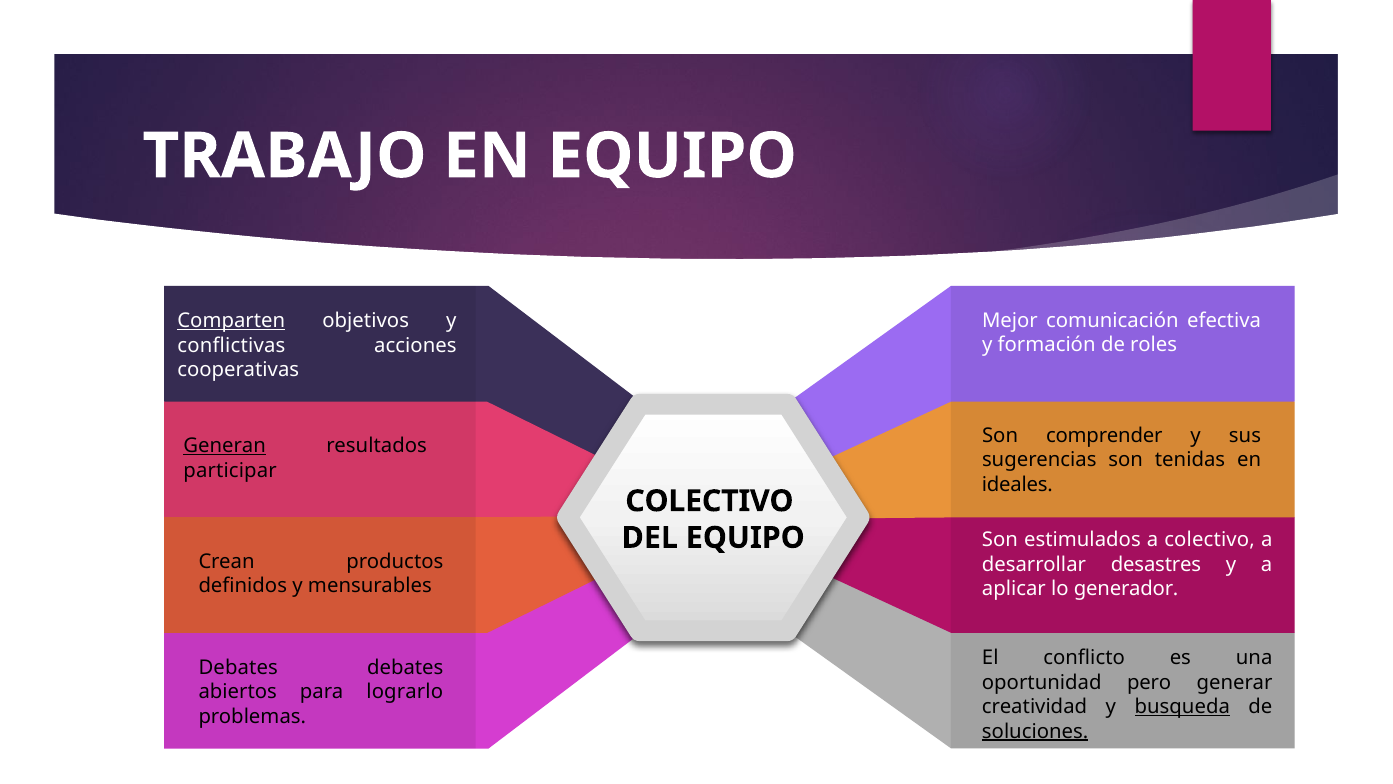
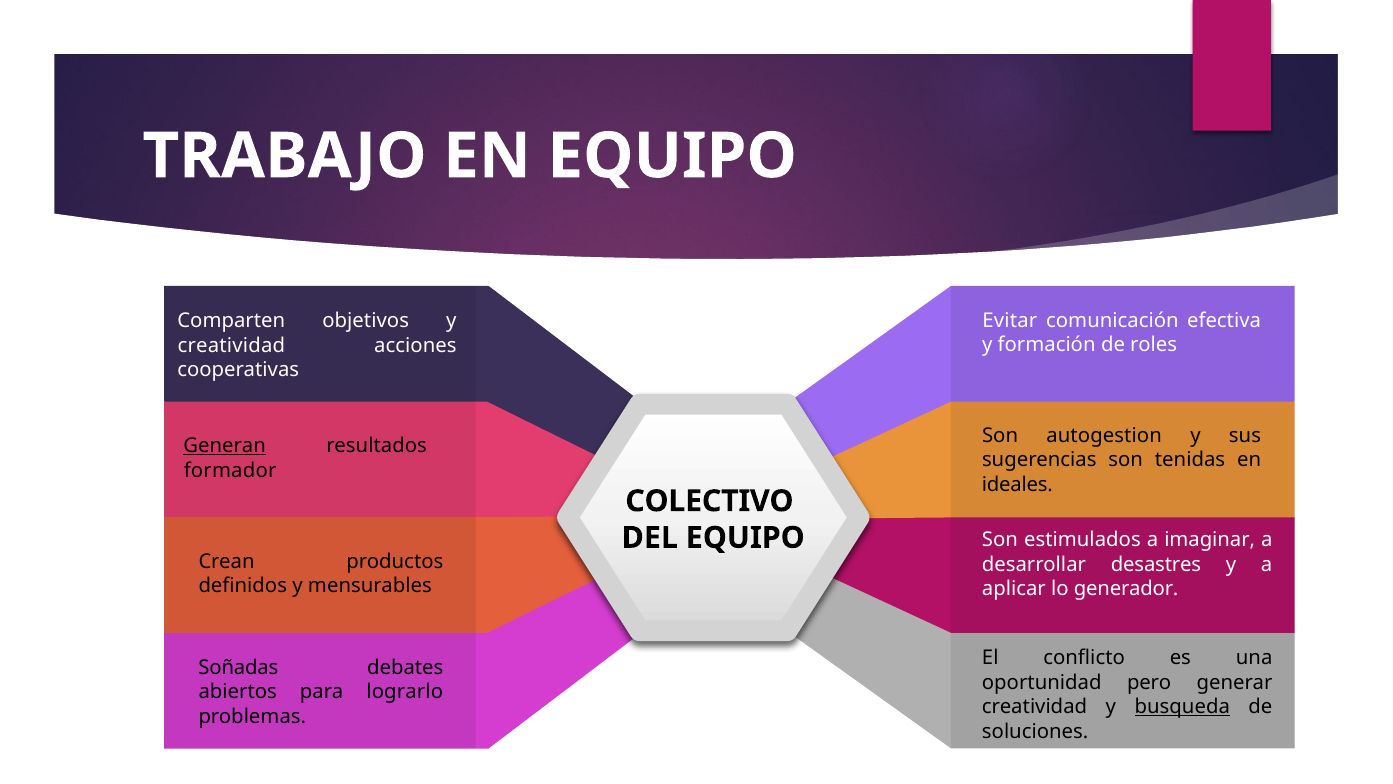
Comparten underline: present -> none
Mejor: Mejor -> Evitar
conflictivas at (231, 345): conflictivas -> creatividad
comprender: comprender -> autogestion
participar: participar -> formador
a colectivo: colectivo -> imaginar
Debates at (238, 667): Debates -> Soñadas
soluciones underline: present -> none
